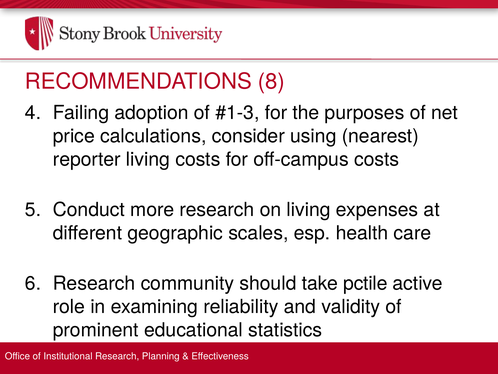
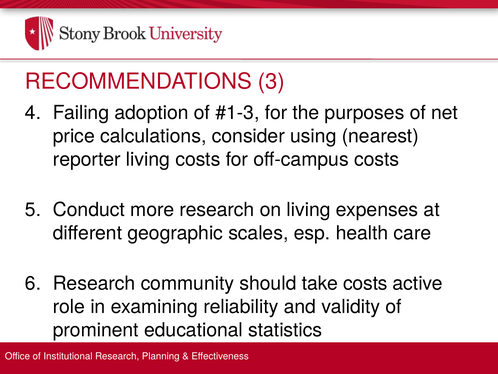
8: 8 -> 3
take pctile: pctile -> costs
